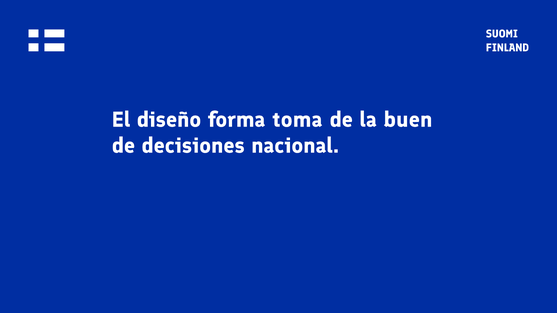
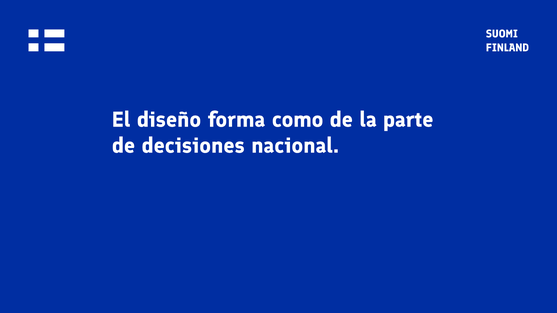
toma: toma -> como
buen: buen -> parte
